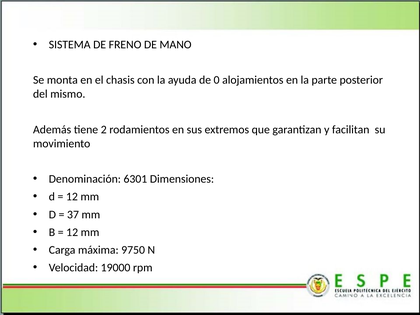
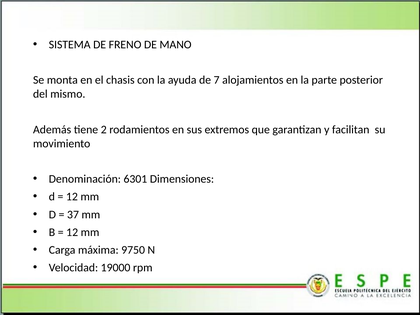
0: 0 -> 7
